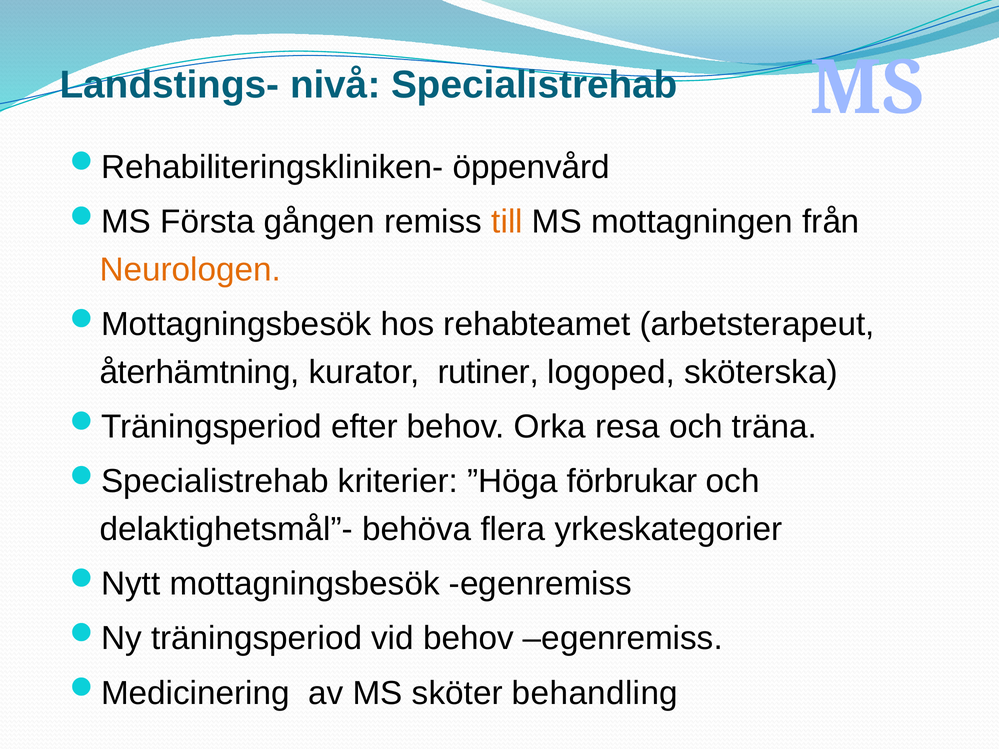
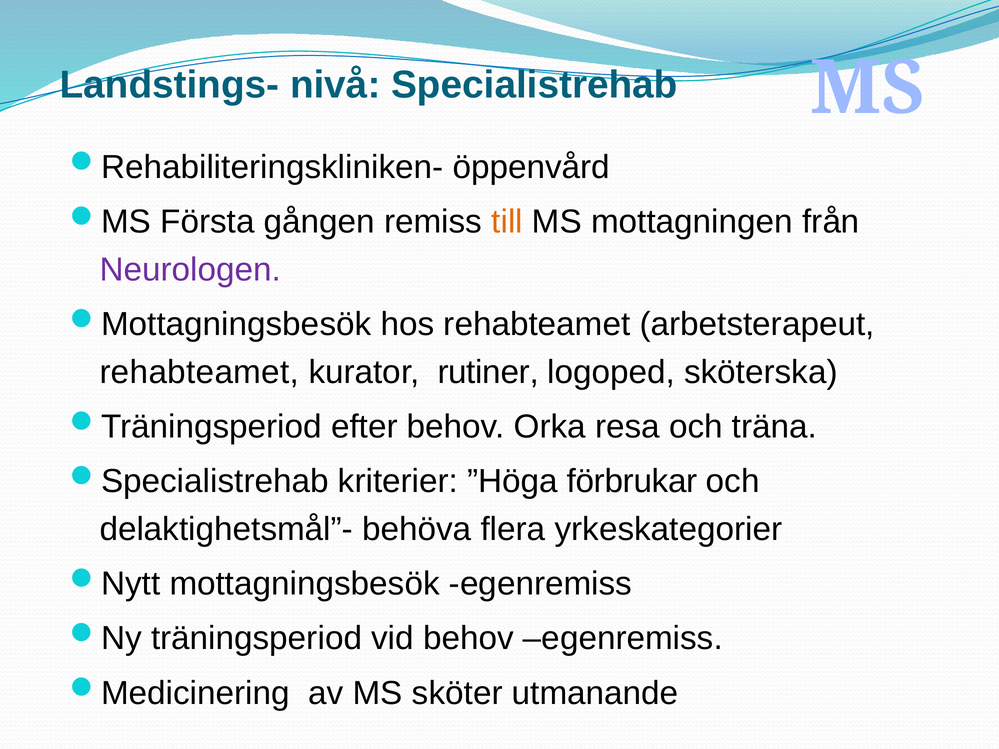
Neurologen colour: orange -> purple
återhämtning at (200, 372): återhämtning -> rehabteamet
behandling: behandling -> utmanande
